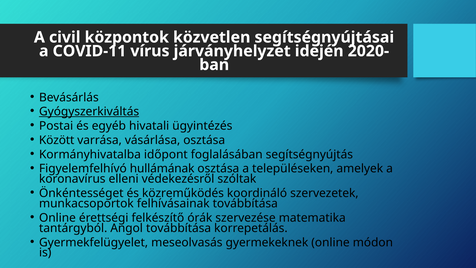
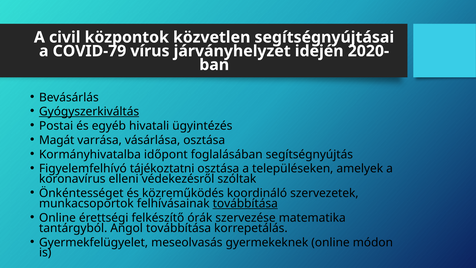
COVID-11: COVID-11 -> COVID-79
Között: Között -> Magát
hullámának: hullámának -> tájékoztatni
továbbítása at (245, 203) underline: none -> present
